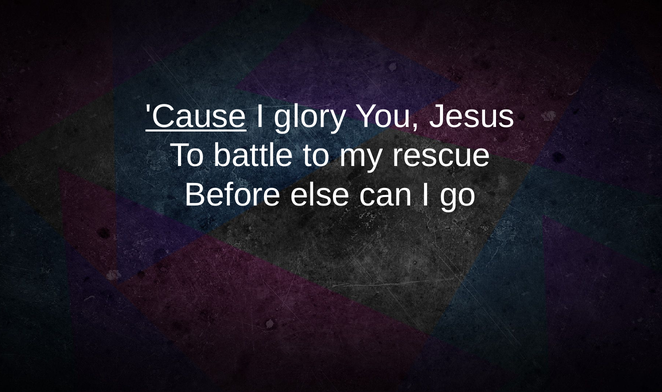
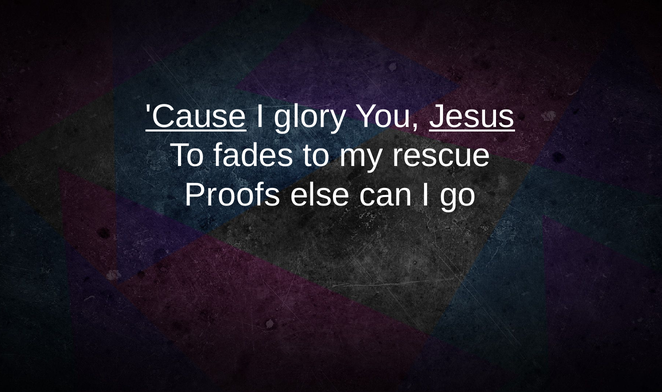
Jesus underline: none -> present
battle: battle -> fades
Before: Before -> Proofs
